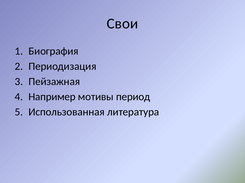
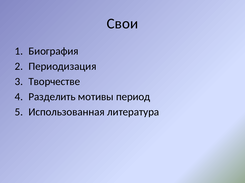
Пейзажная: Пейзажная -> Творчестве
Например: Например -> Разделить
